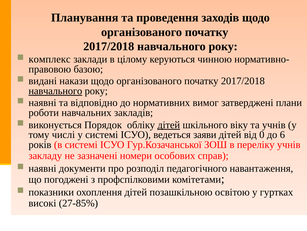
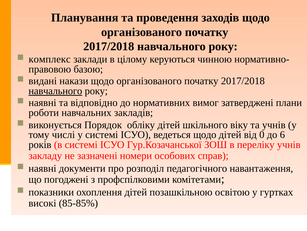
дітей at (169, 125) underline: present -> none
ведеться заяви: заяви -> щодо
27-85%: 27-85% -> 85-85%
